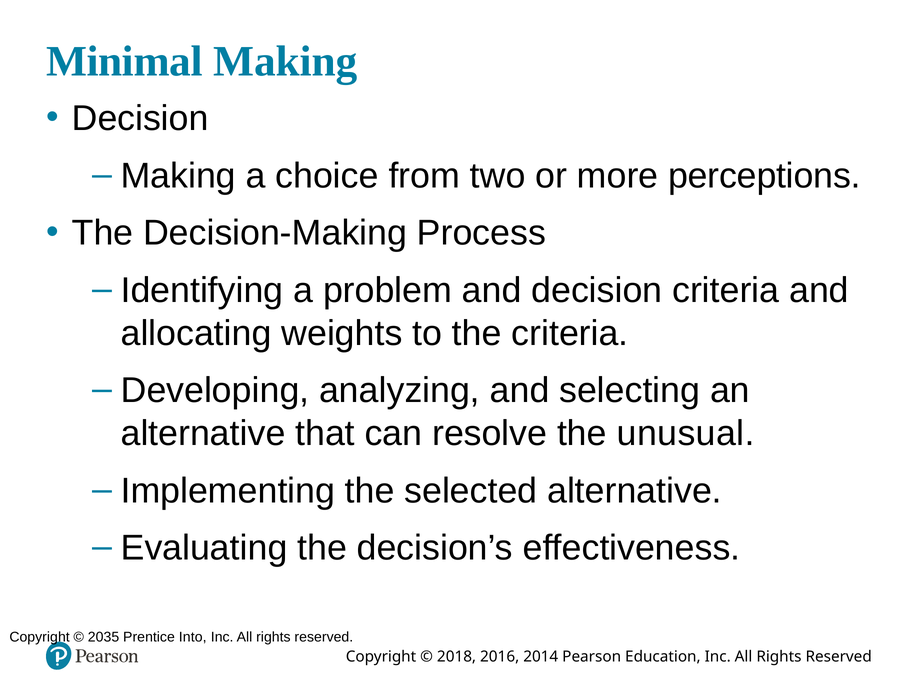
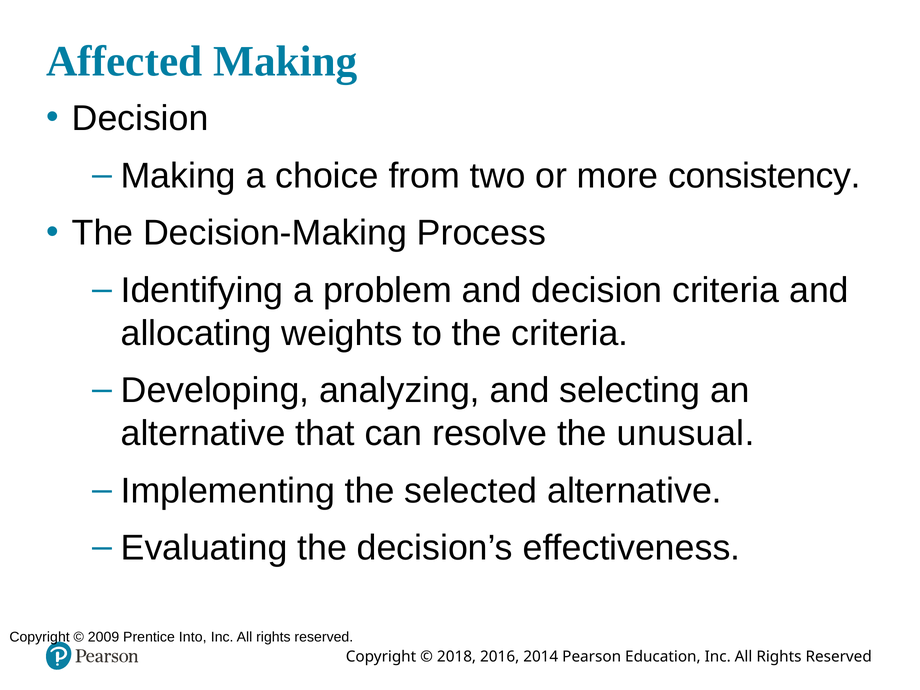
Minimal: Minimal -> Affected
perceptions: perceptions -> consistency
2035: 2035 -> 2009
